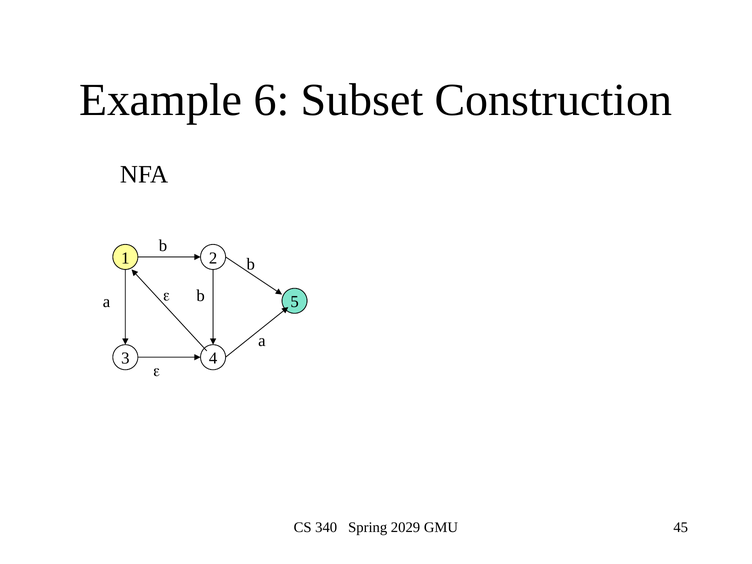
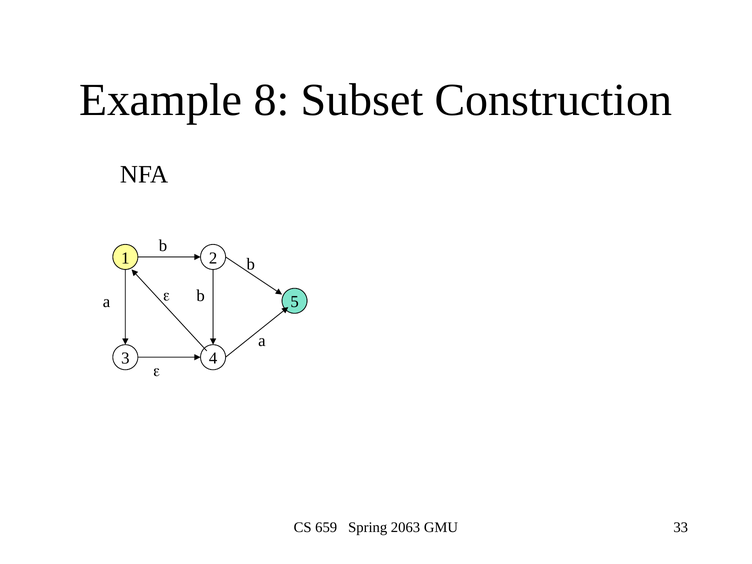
6: 6 -> 8
340: 340 -> 659
2029: 2029 -> 2063
45: 45 -> 33
